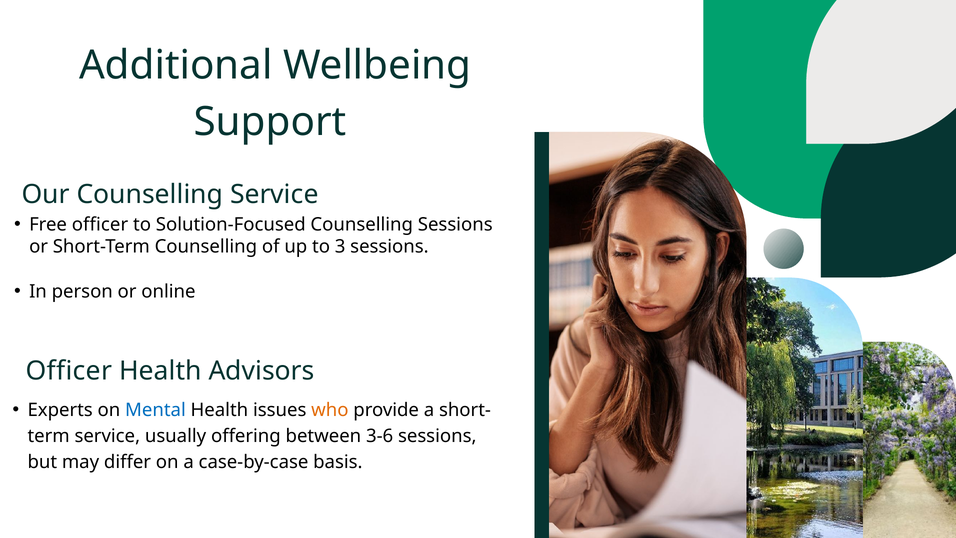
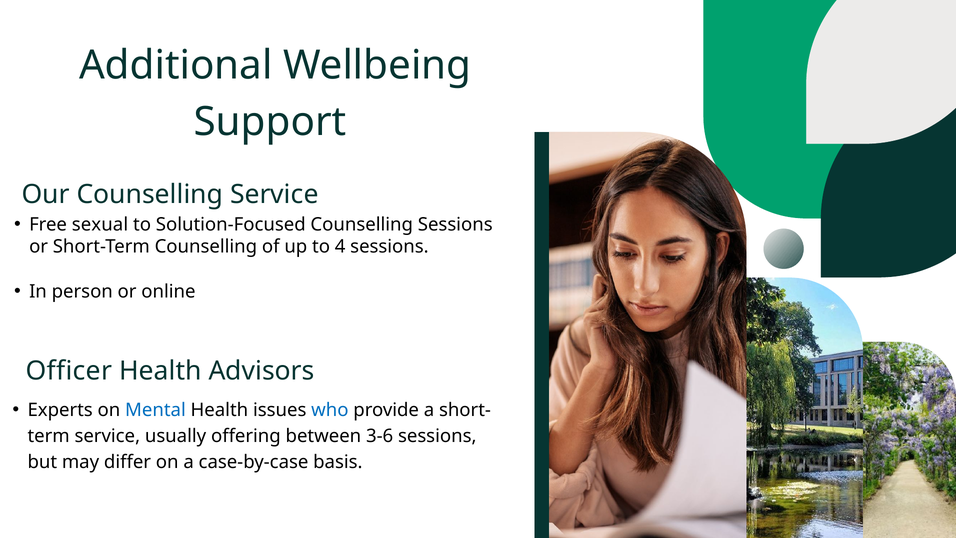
Free officer: officer -> sexual
3: 3 -> 4
who colour: orange -> blue
